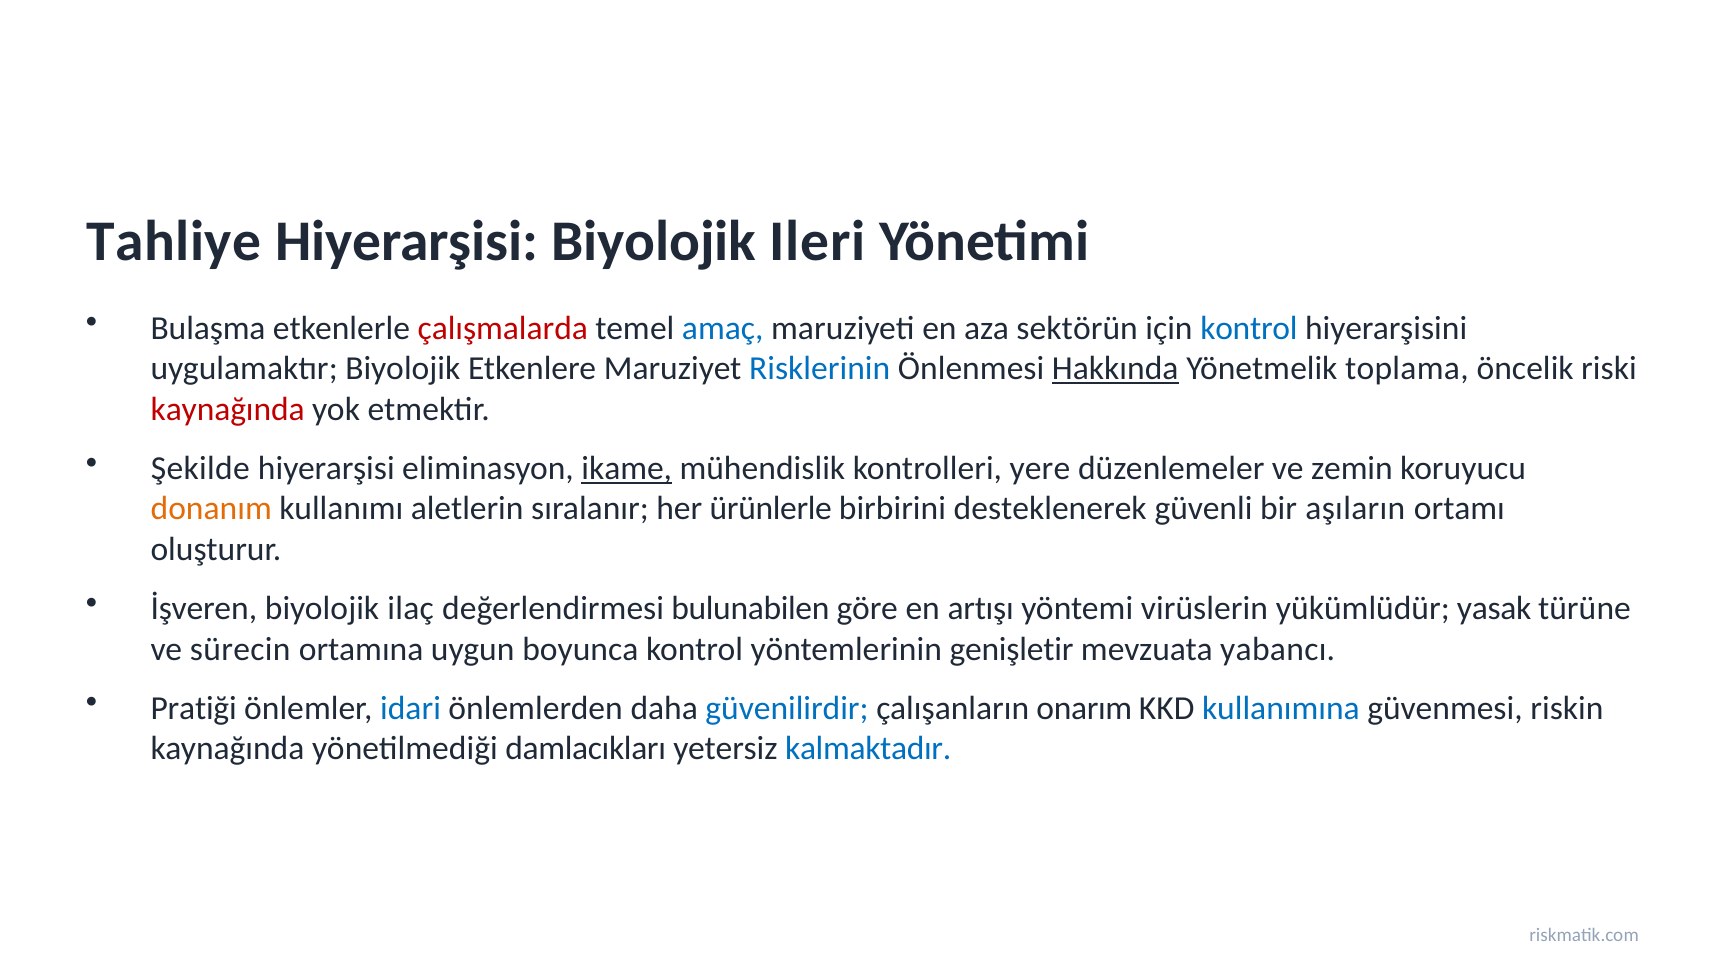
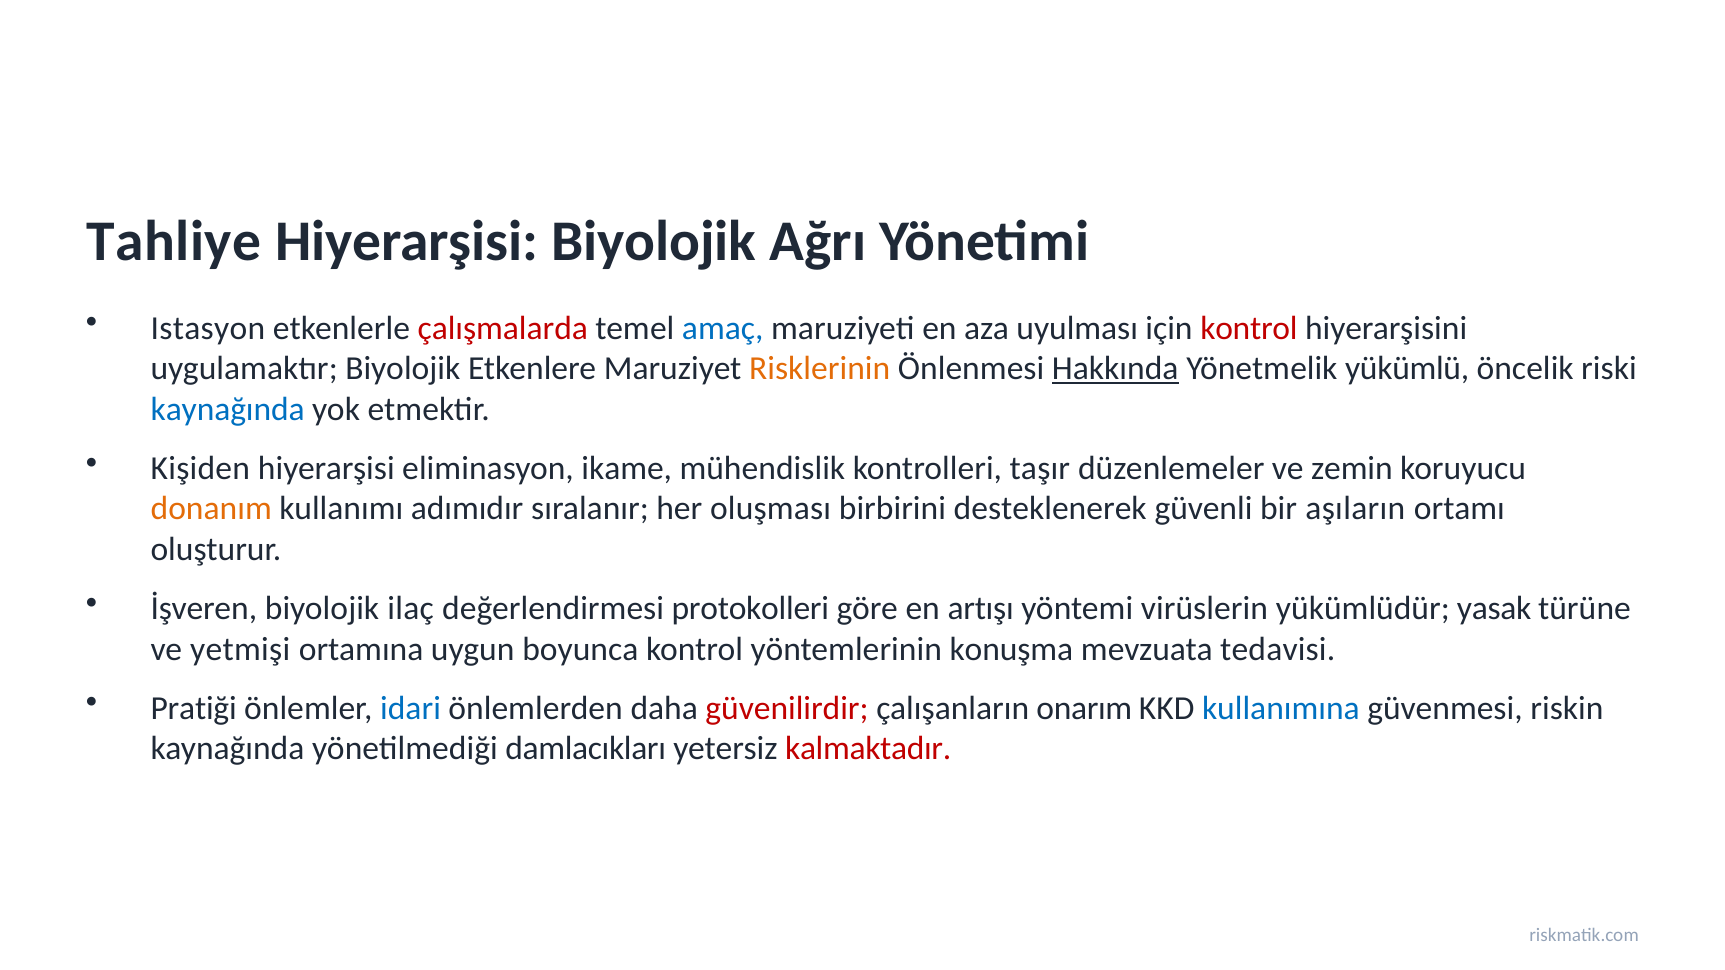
Ileri: Ileri -> Ağrı
Bulaşma: Bulaşma -> Istasyon
sektörün: sektörün -> uyulması
kontrol at (1249, 328) colour: blue -> red
Risklerinin colour: blue -> orange
toplama: toplama -> yükümlü
kaynağında at (228, 409) colour: red -> blue
Şekilde: Şekilde -> Kişiden
ikame underline: present -> none
yere: yere -> taşır
aletlerin: aletlerin -> adımıdır
ürünlerle: ürünlerle -> oluşması
bulunabilen: bulunabilen -> protokolleri
sürecin: sürecin -> yetmişi
genişletir: genişletir -> konuşma
yabancı: yabancı -> tedavisi
güvenilirdir colour: blue -> red
kalmaktadır colour: blue -> red
